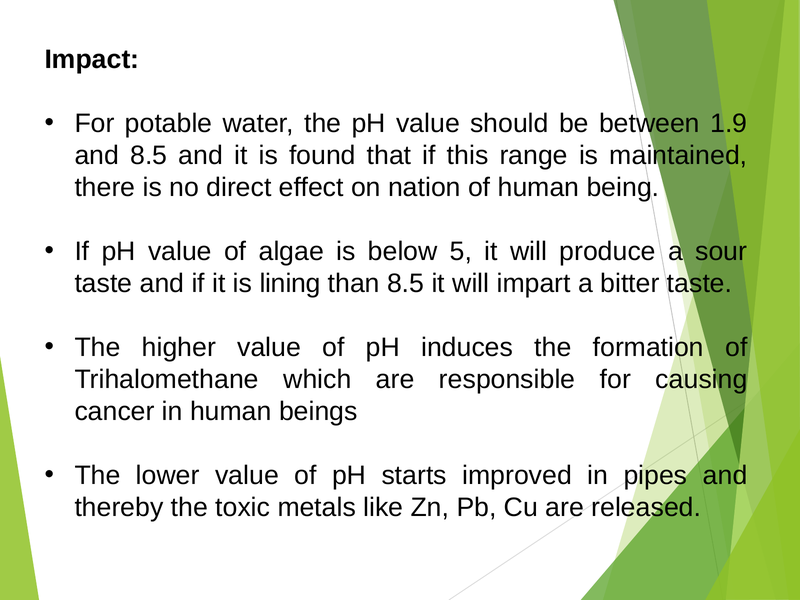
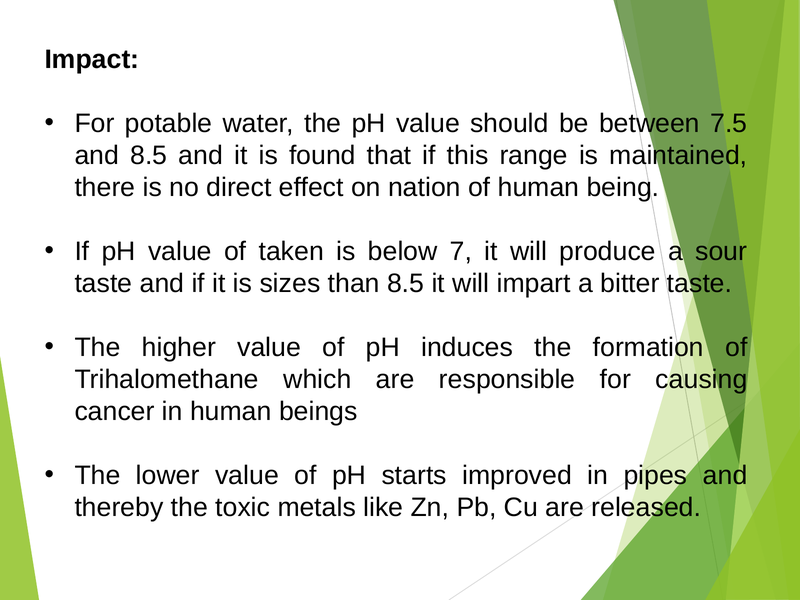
1.9: 1.9 -> 7.5
algae: algae -> taken
5: 5 -> 7
lining: lining -> sizes
